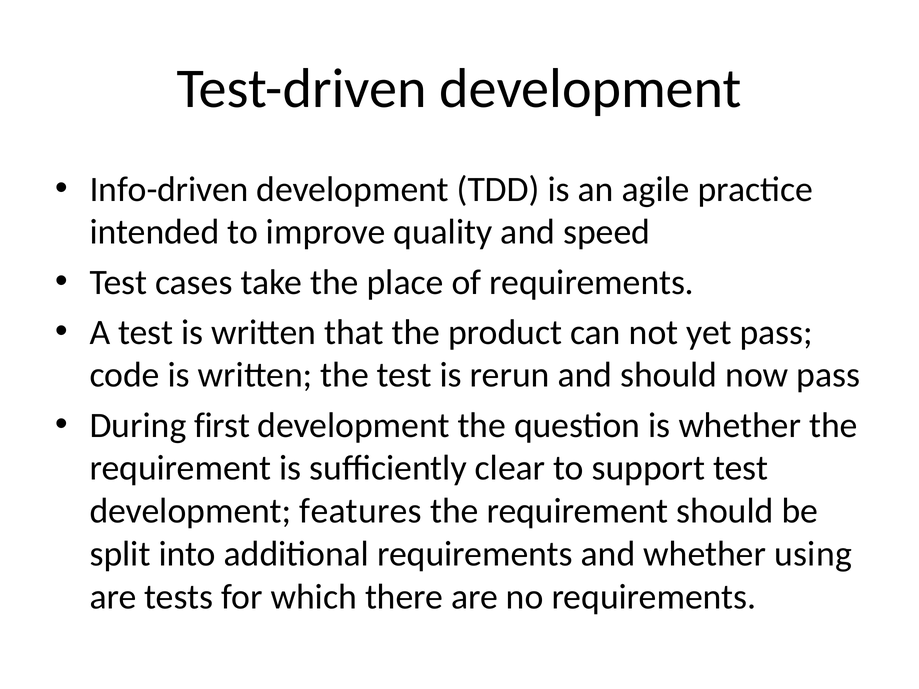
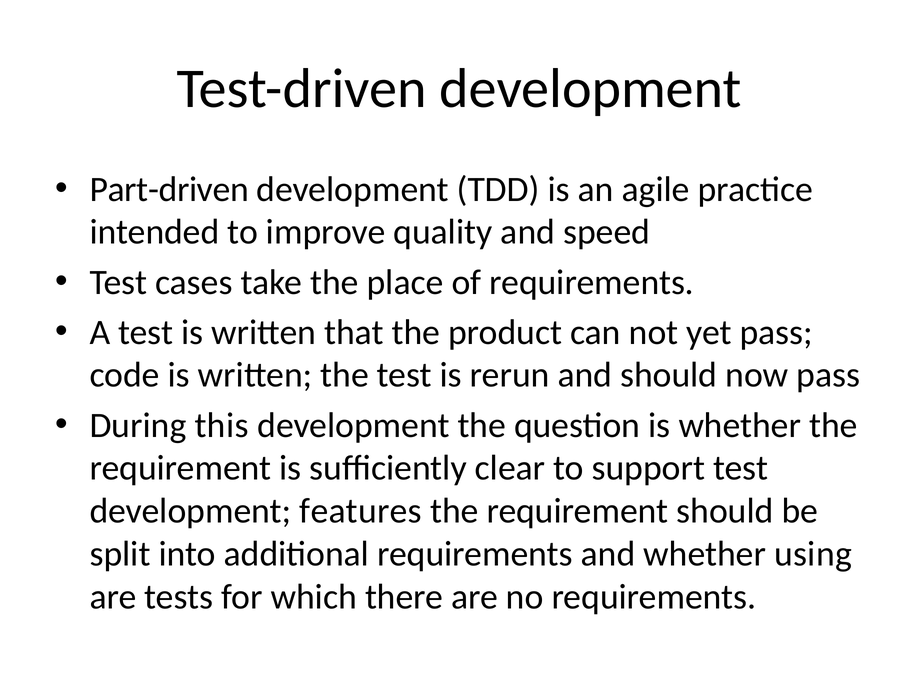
Info-driven: Info-driven -> Part-driven
first: first -> this
